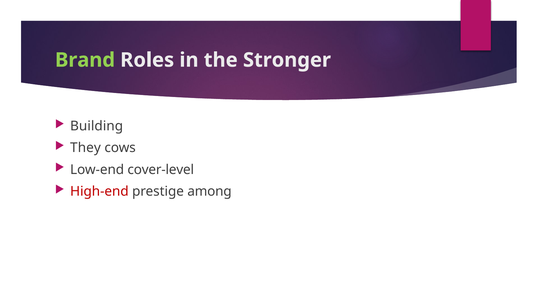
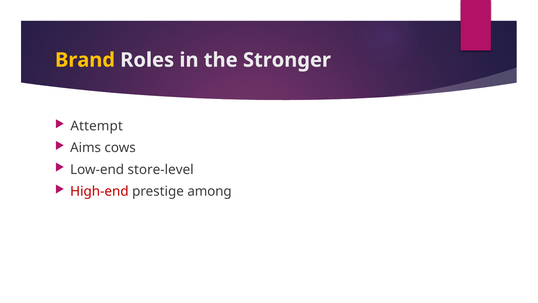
Brand colour: light green -> yellow
Building: Building -> Attempt
They: They -> Aims
cover-level: cover-level -> store-level
